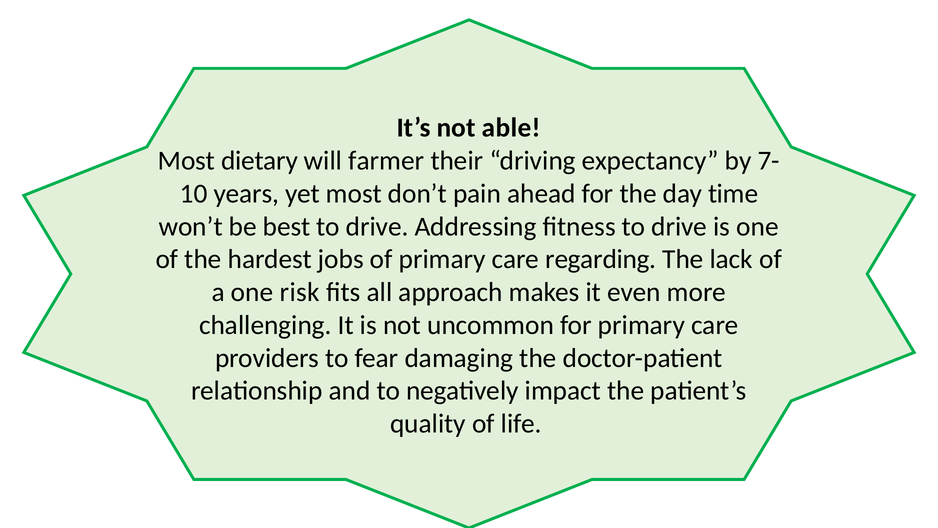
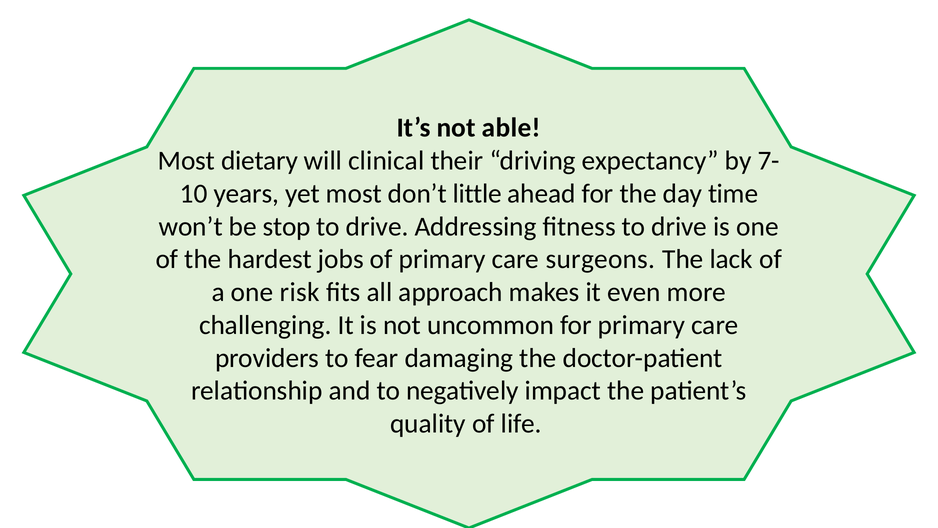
farmer: farmer -> clinical
pain: pain -> little
best: best -> stop
regarding: regarding -> surgeons
